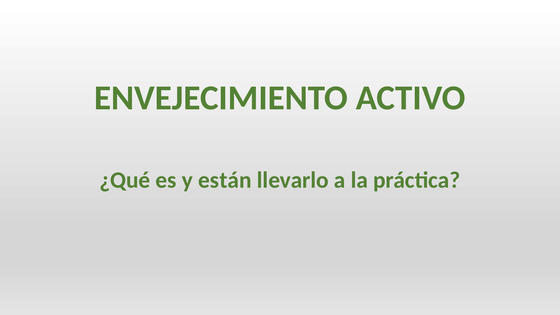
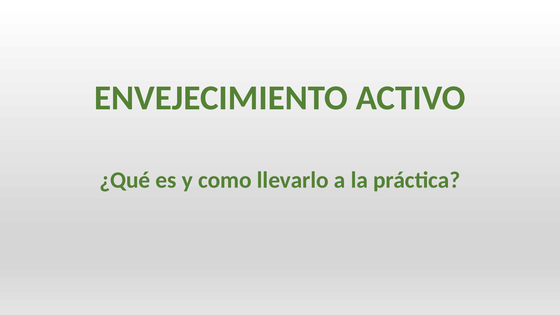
están: están -> como
